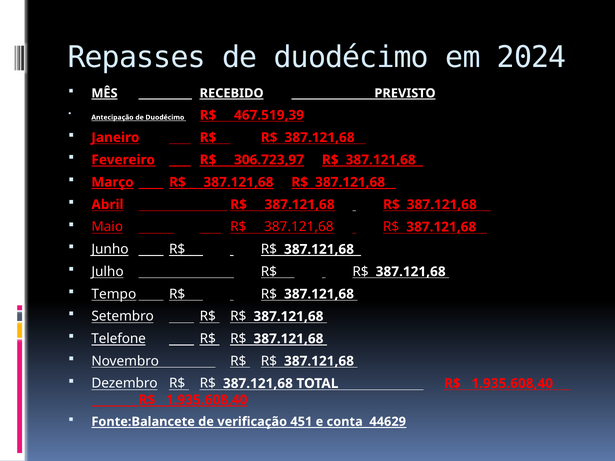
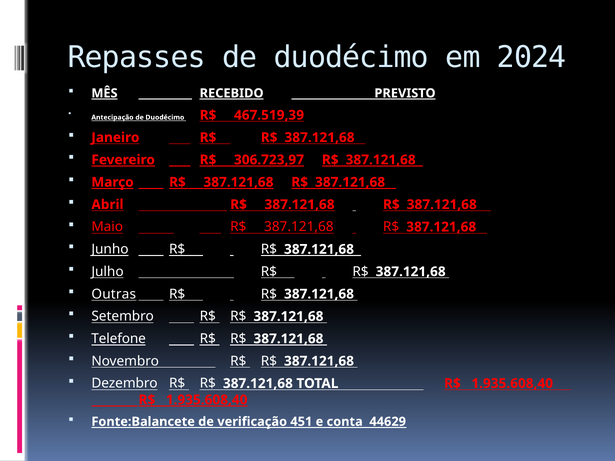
Tempo: Tempo -> Outras
